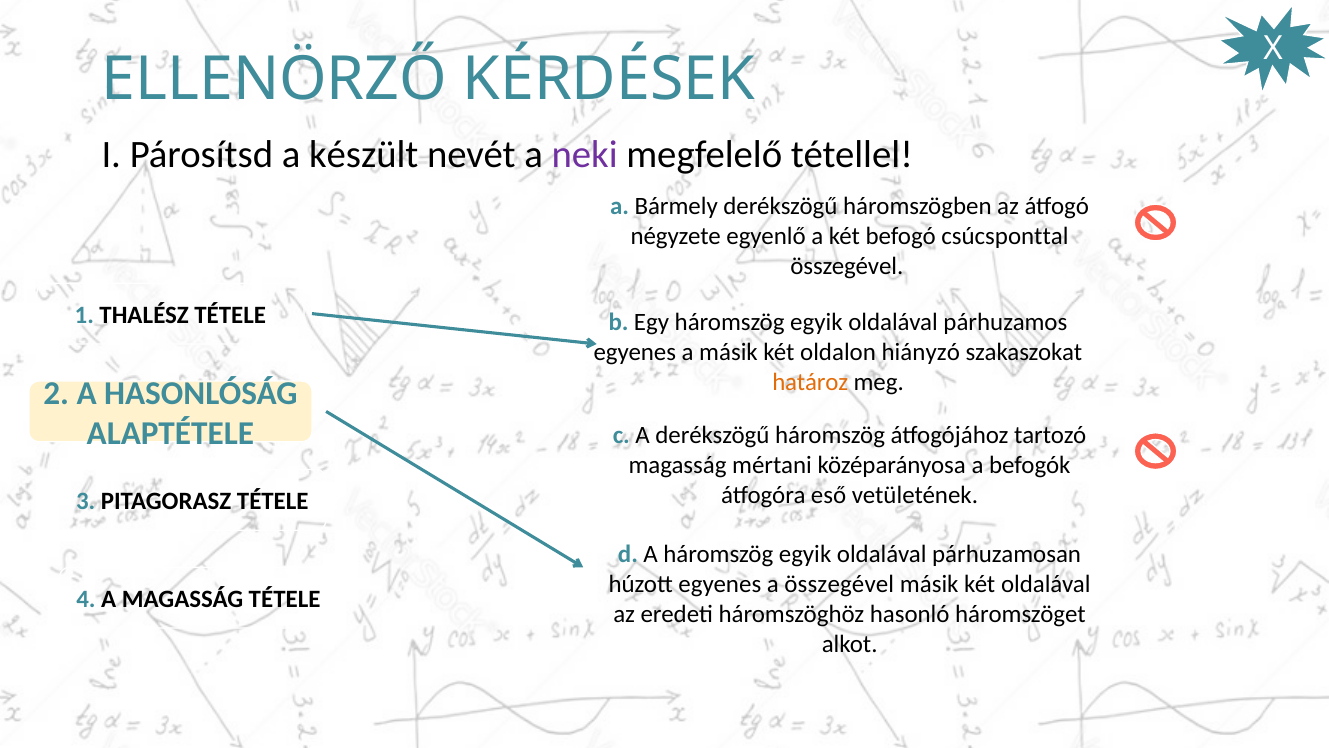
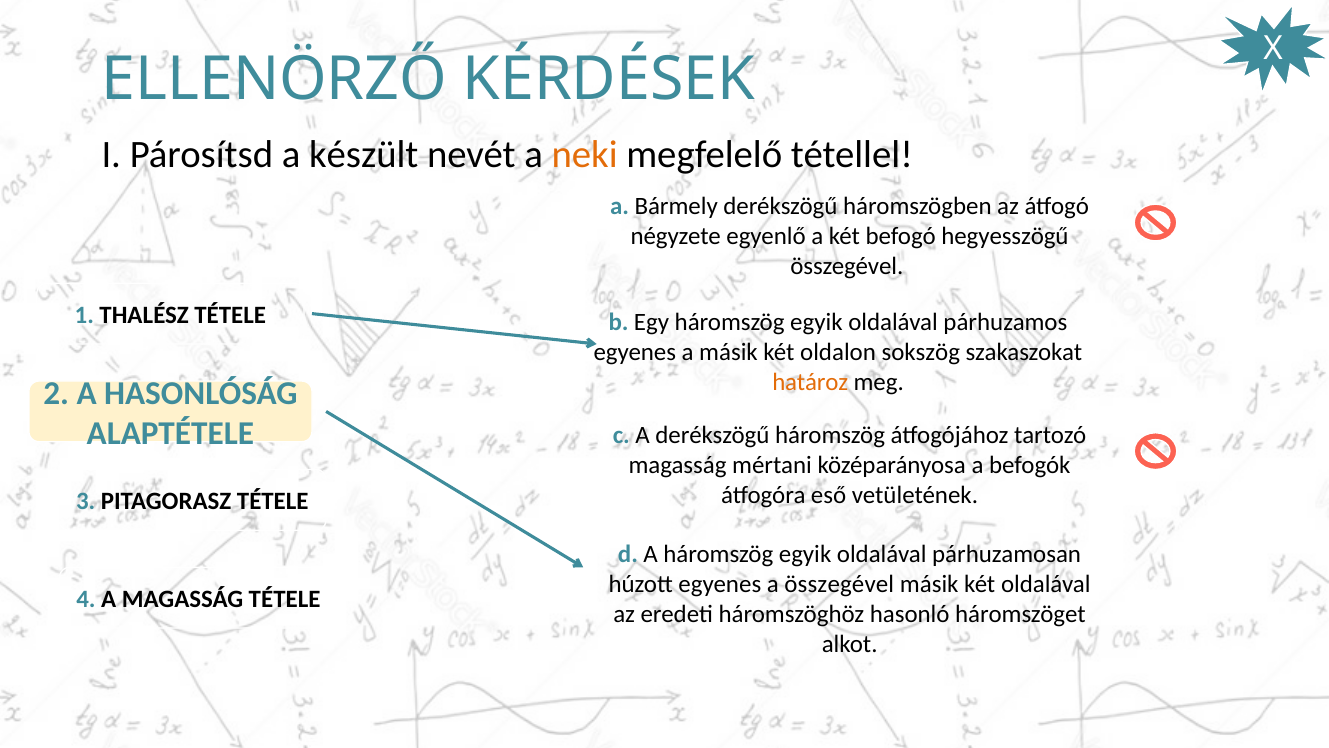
neki colour: purple -> orange
csúcsponttal: csúcsponttal -> hegyesszögű
hiányzó: hiányzó -> sokszög
